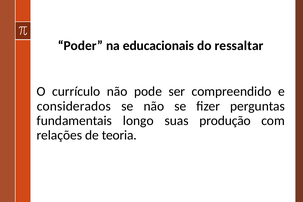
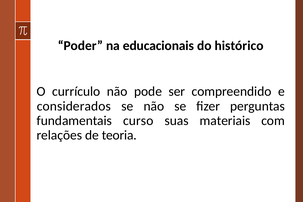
ressaltar: ressaltar -> histórico
longo: longo -> curso
produção: produção -> materiais
